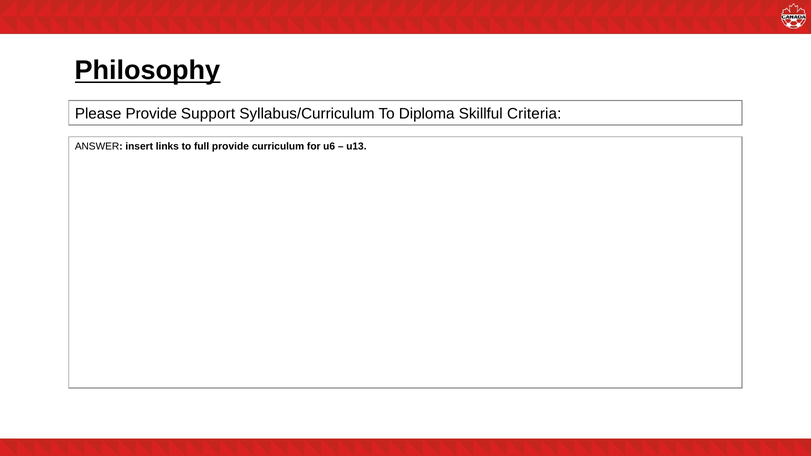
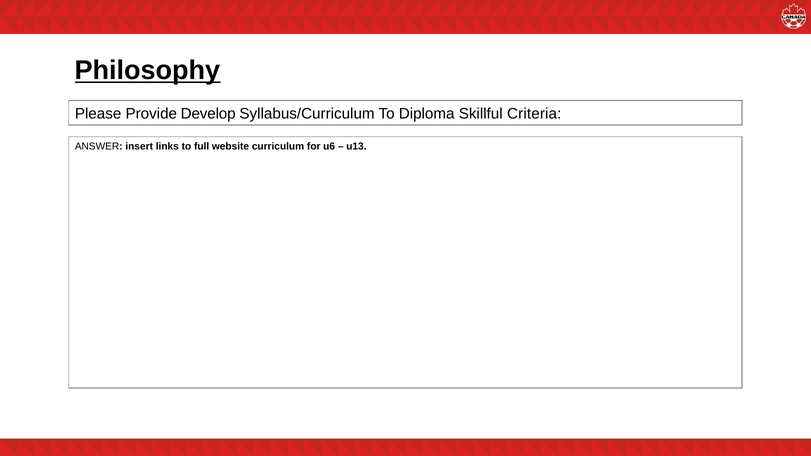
Support: Support -> Develop
full provide: provide -> website
